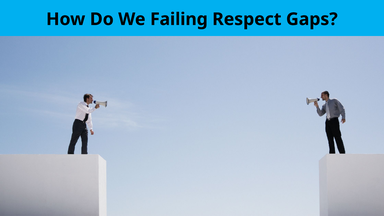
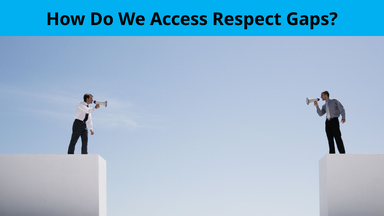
Failing: Failing -> Access
